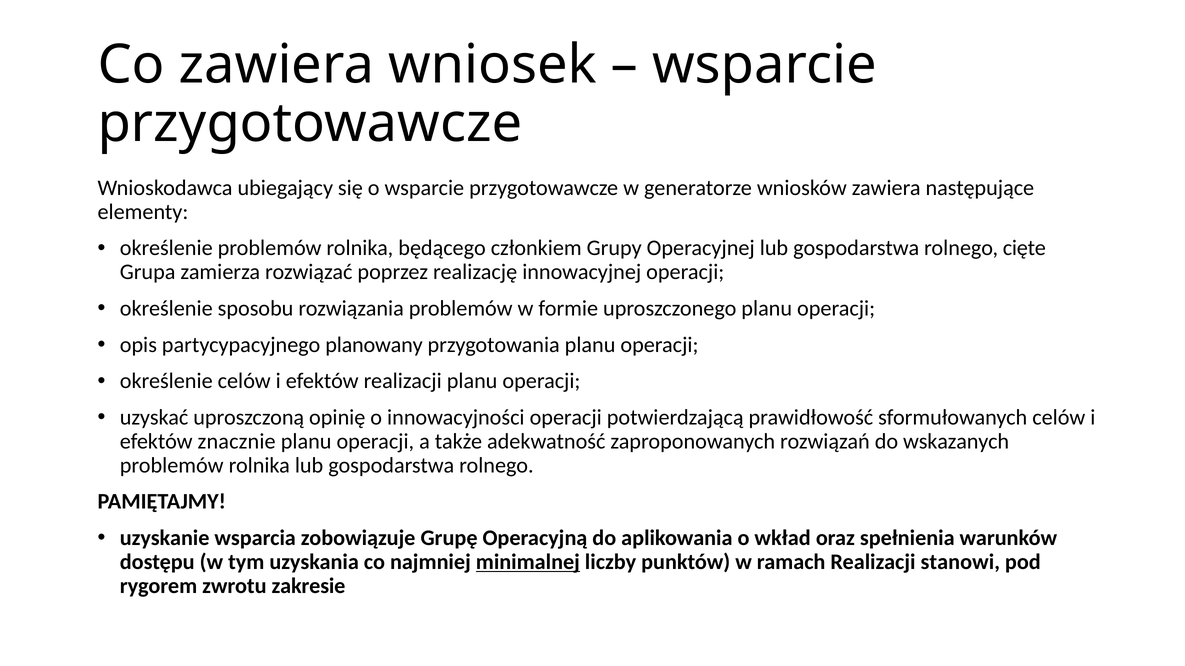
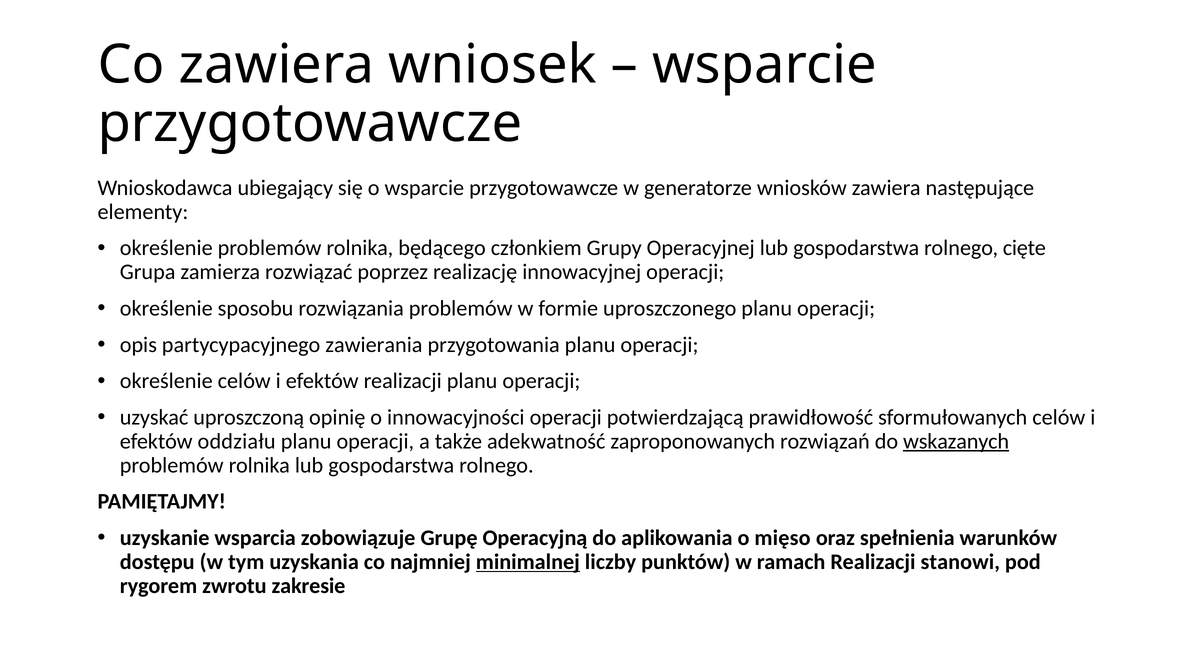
planowany: planowany -> zawierania
znacznie: znacznie -> oddziału
wskazanych underline: none -> present
wkład: wkład -> mięso
